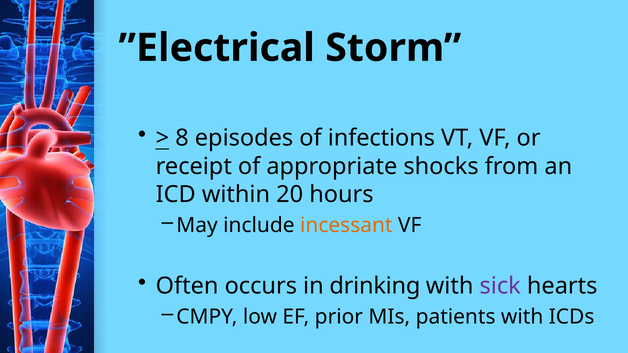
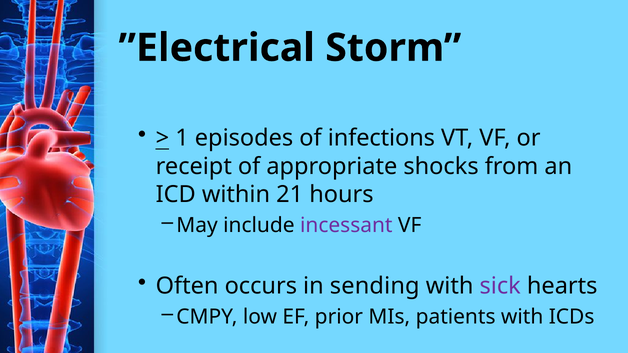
8: 8 -> 1
20: 20 -> 21
incessant colour: orange -> purple
drinking: drinking -> sending
